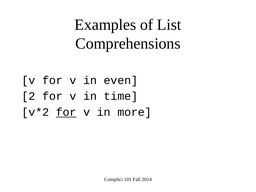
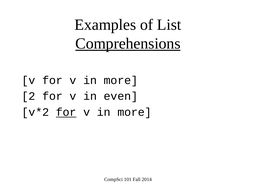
Comprehensions underline: none -> present
even at (121, 80): even -> more
time: time -> even
